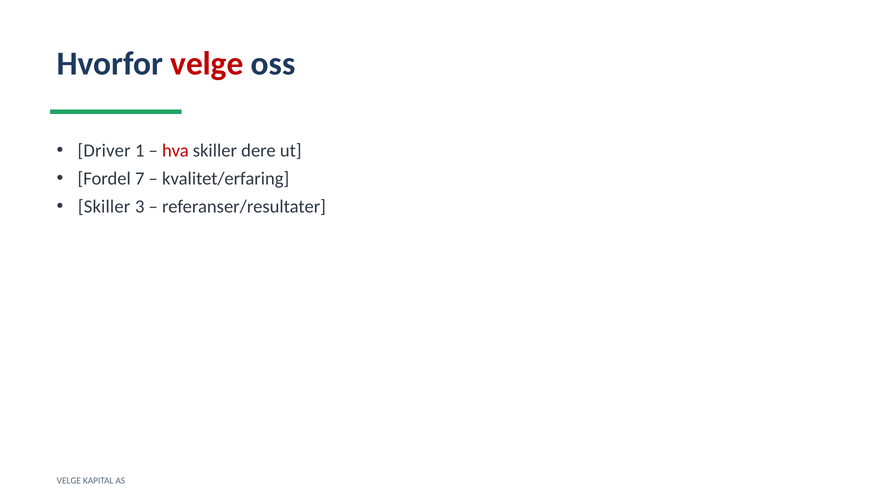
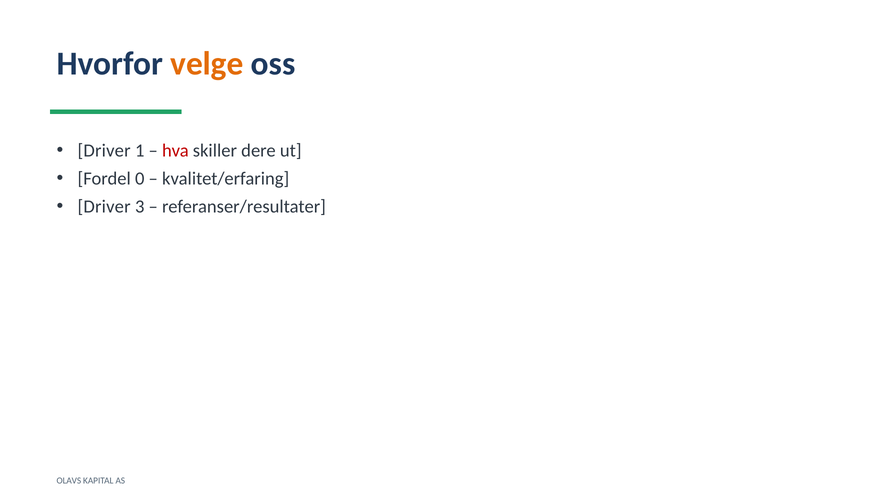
velge at (207, 64) colour: red -> orange
7: 7 -> 0
Skiller at (104, 207): Skiller -> Driver
VELGE at (69, 481): VELGE -> OLAVS
